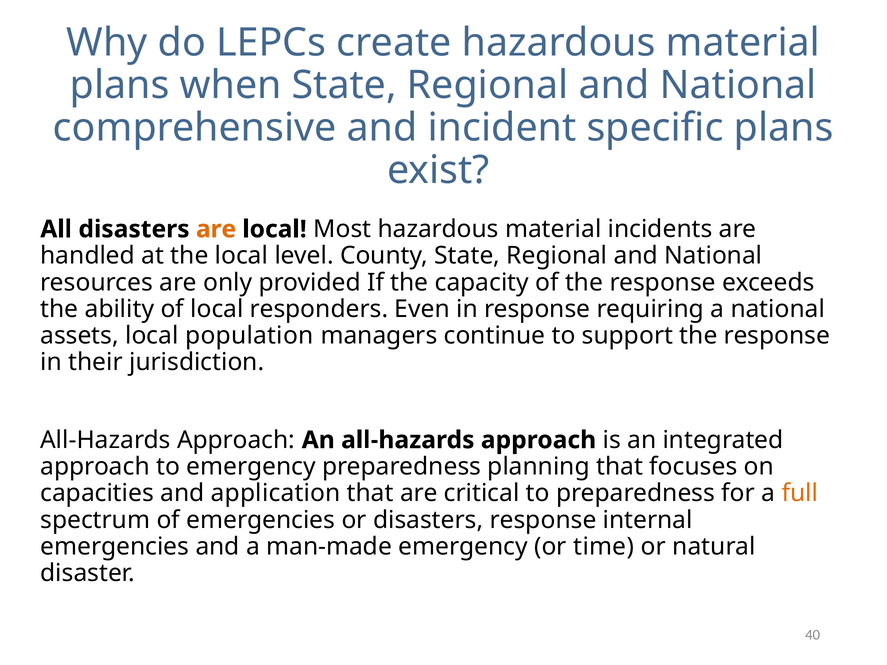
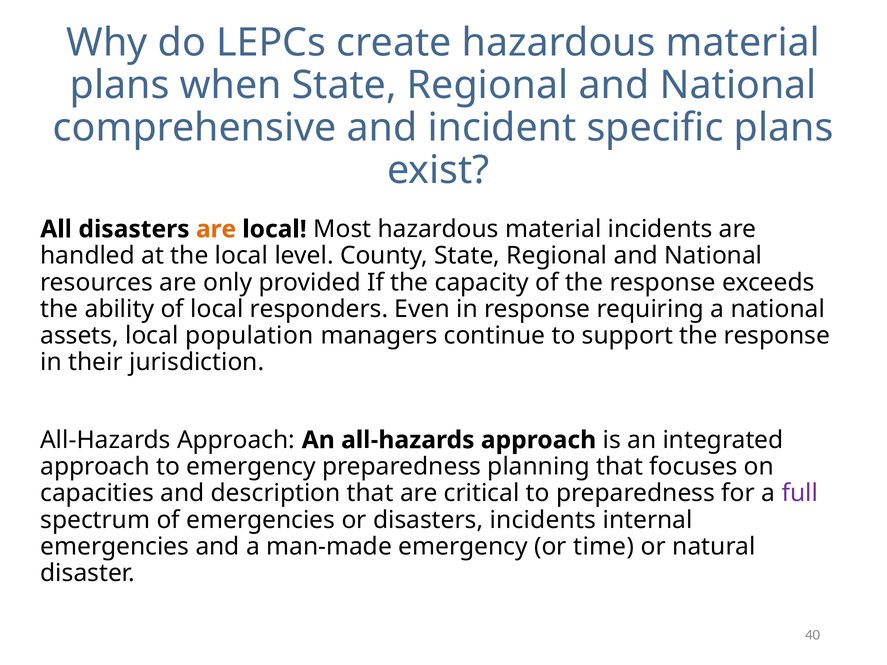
application: application -> description
full colour: orange -> purple
disasters response: response -> incidents
